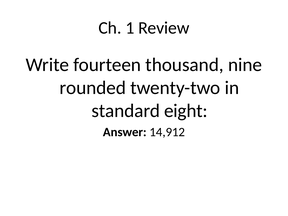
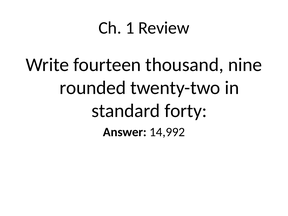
eight: eight -> forty
14,912: 14,912 -> 14,992
